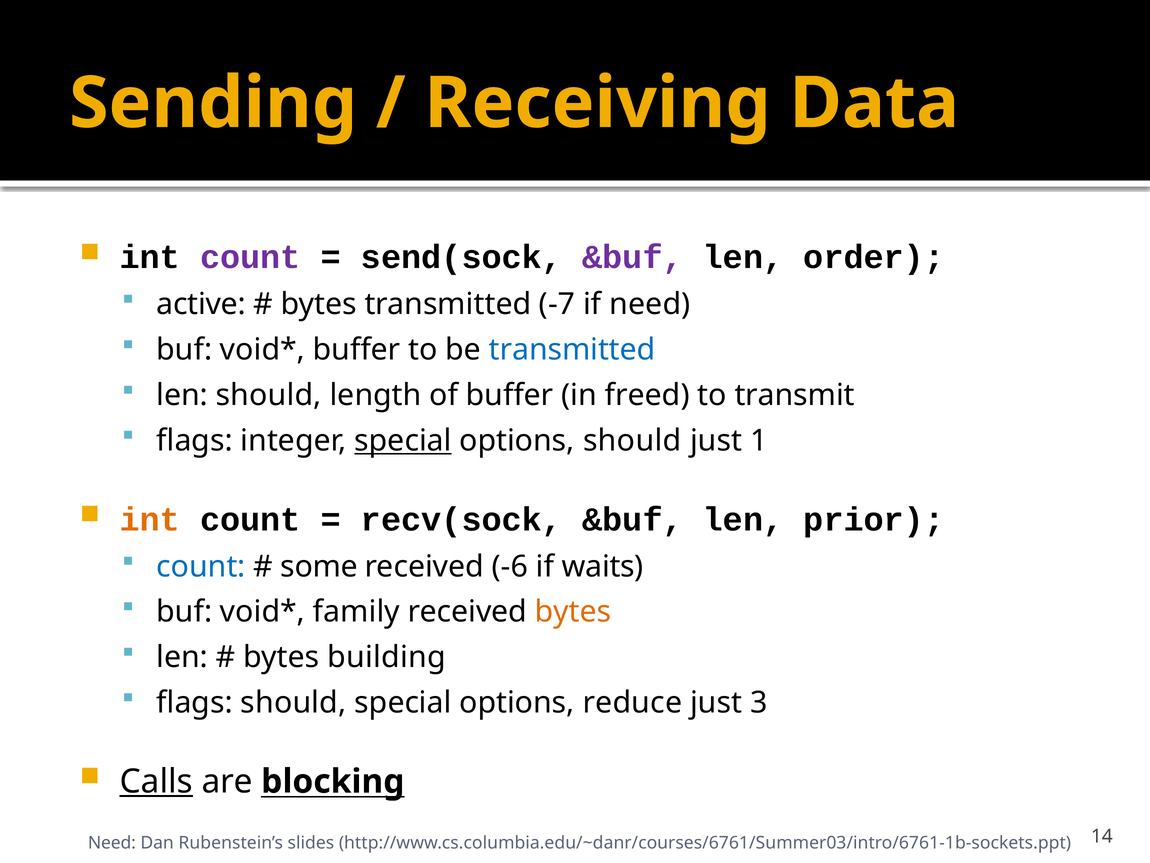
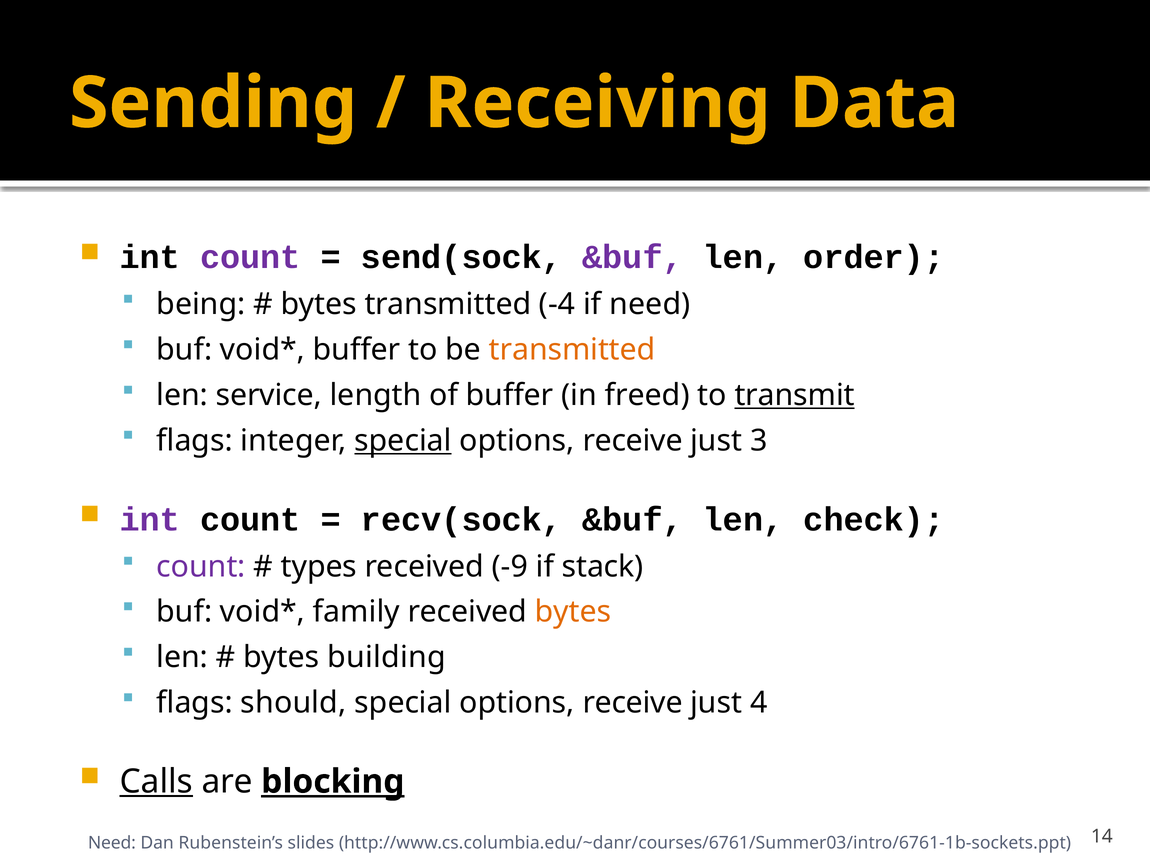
active: active -> being
-7: -7 -> -4
transmitted at (572, 350) colour: blue -> orange
len should: should -> service
transmit underline: none -> present
should at (632, 440): should -> receive
1: 1 -> 3
int at (150, 519) colour: orange -> purple
prior: prior -> check
count at (201, 566) colour: blue -> purple
some: some -> types
-6: -6 -> -9
waits: waits -> stack
reduce at (632, 702): reduce -> receive
3: 3 -> 4
blocking underline: none -> present
